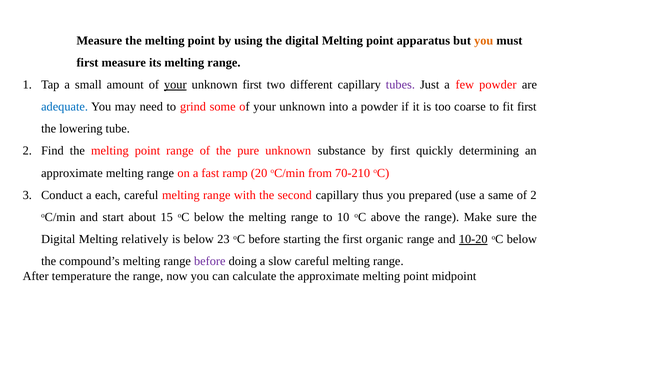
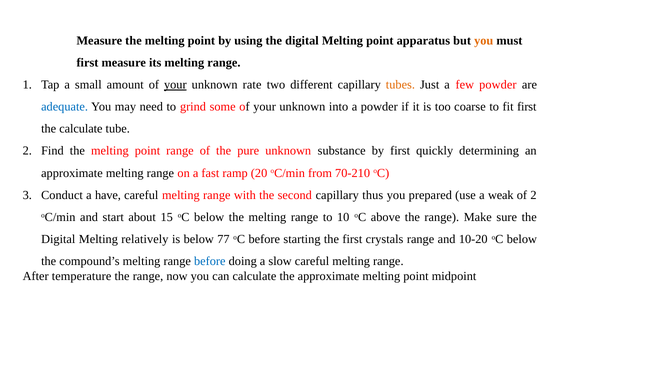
unknown first: first -> rate
tubes colour: purple -> orange
the lowering: lowering -> calculate
each: each -> have
same: same -> weak
23: 23 -> 77
organic: organic -> crystals
10-20 underline: present -> none
before at (210, 262) colour: purple -> blue
